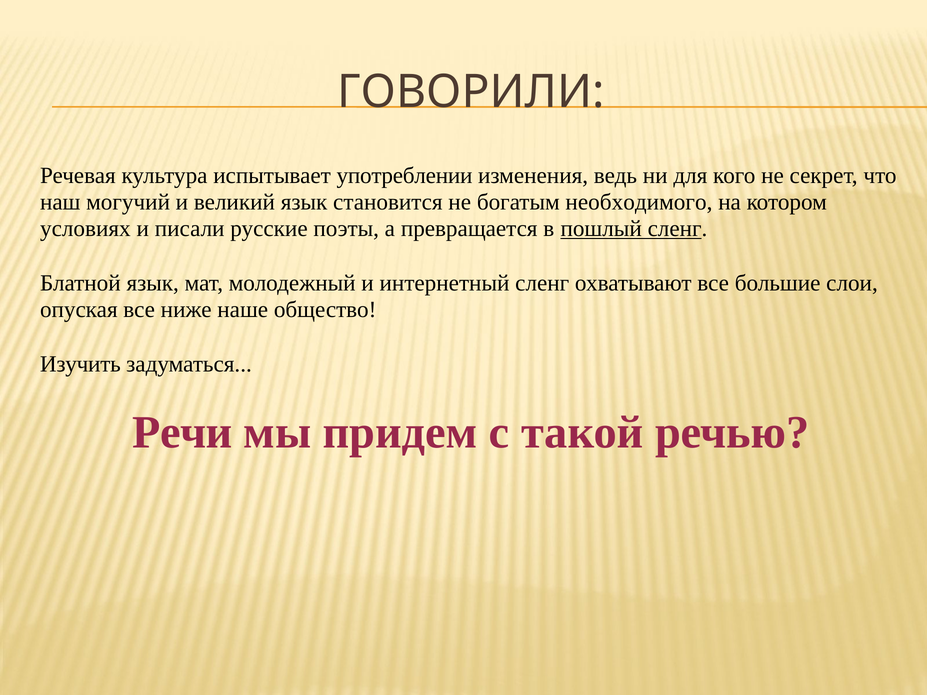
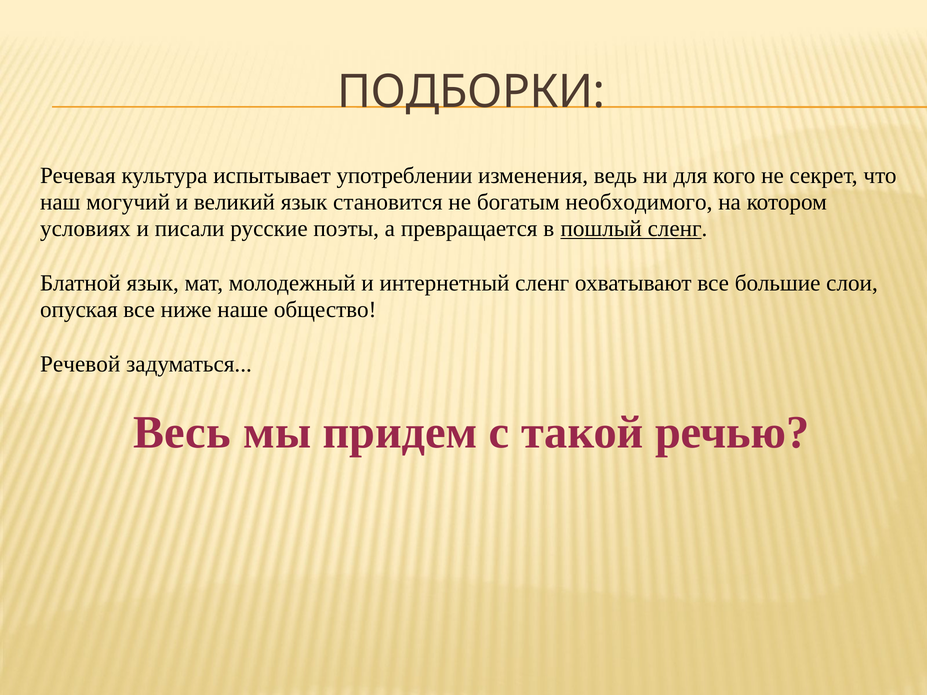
ГОВОРИЛИ: ГОВОРИЛИ -> ПОДБОРКИ
Изучить: Изучить -> Речевой
Речи: Речи -> Весь
